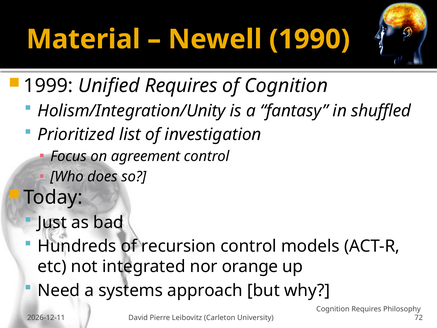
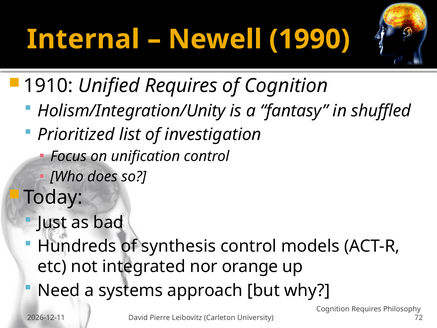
Material: Material -> Internal
1999: 1999 -> 1910
agreement: agreement -> unification
recursion: recursion -> synthesis
